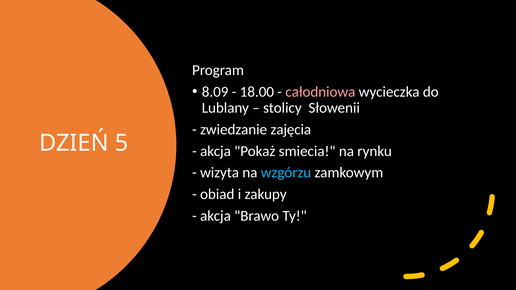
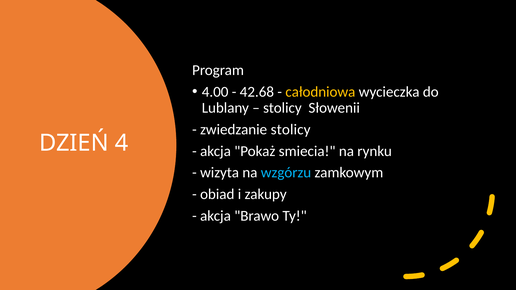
8.09: 8.09 -> 4.00
18.00: 18.00 -> 42.68
całodniowa colour: pink -> yellow
zwiedzanie zajęcia: zajęcia -> stolicy
5: 5 -> 4
